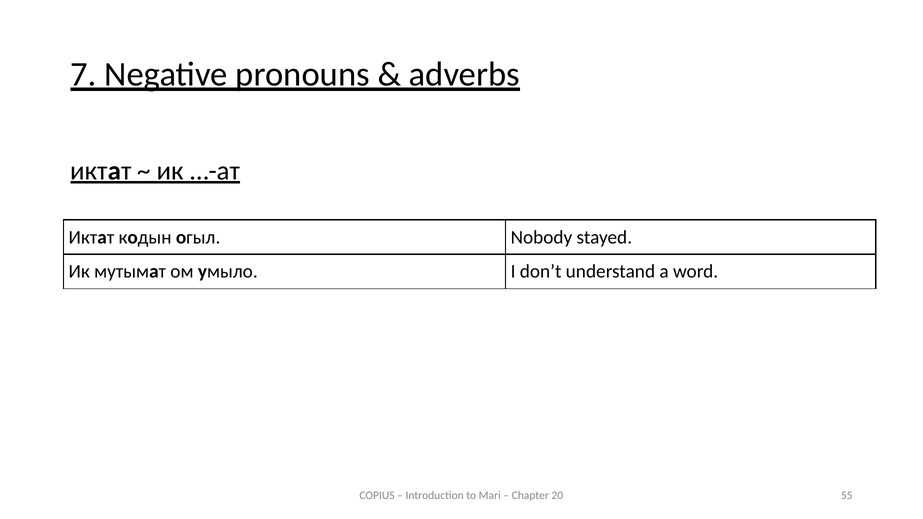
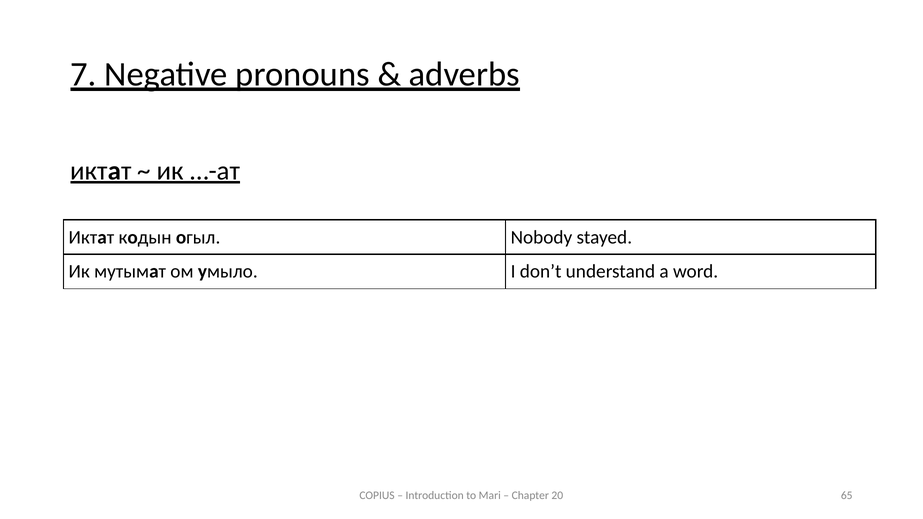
55: 55 -> 65
